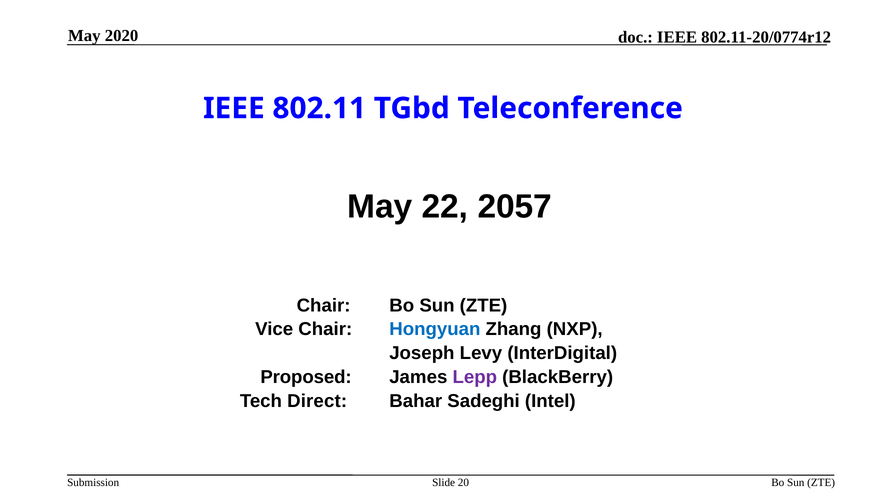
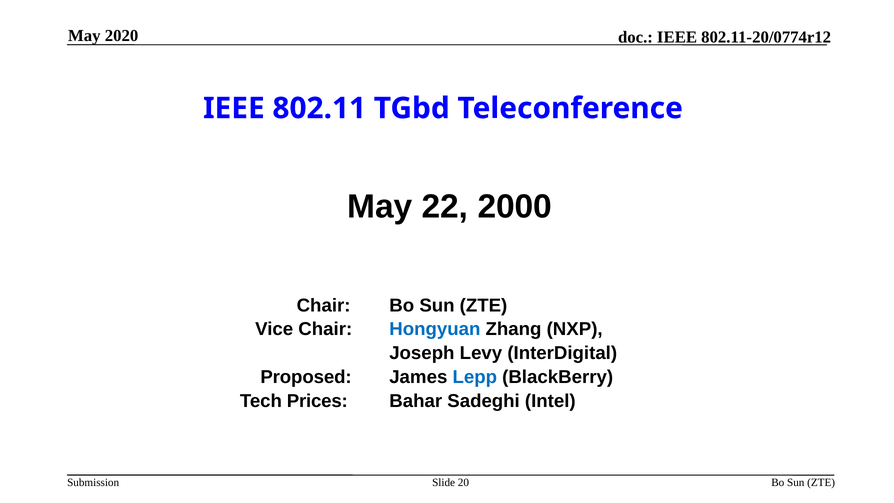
2057: 2057 -> 2000
Lepp colour: purple -> blue
Direct: Direct -> Prices
